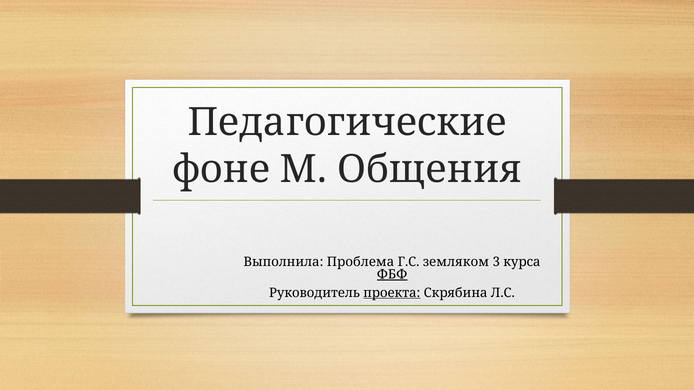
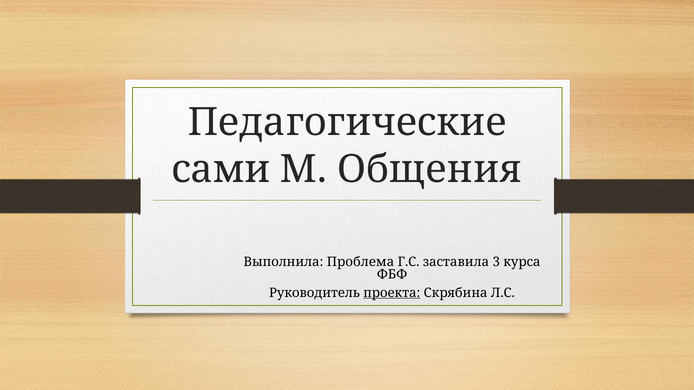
фоне: фоне -> сами
земляком: земляком -> заставила
ФБФ underline: present -> none
